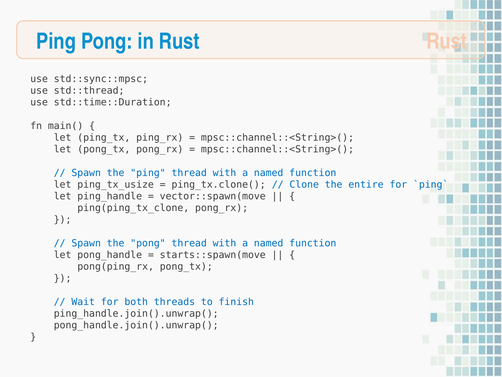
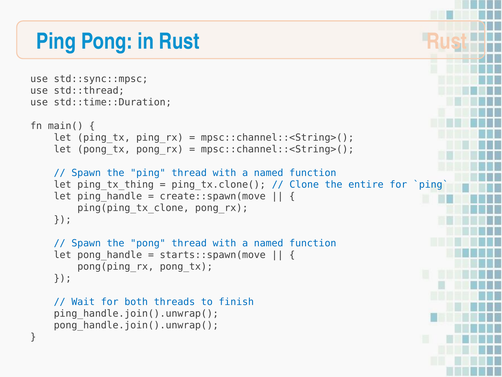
ping_tx_usize: ping_tx_usize -> ping_tx_thing
vector::spawn(move: vector::spawn(move -> create::spawn(move
